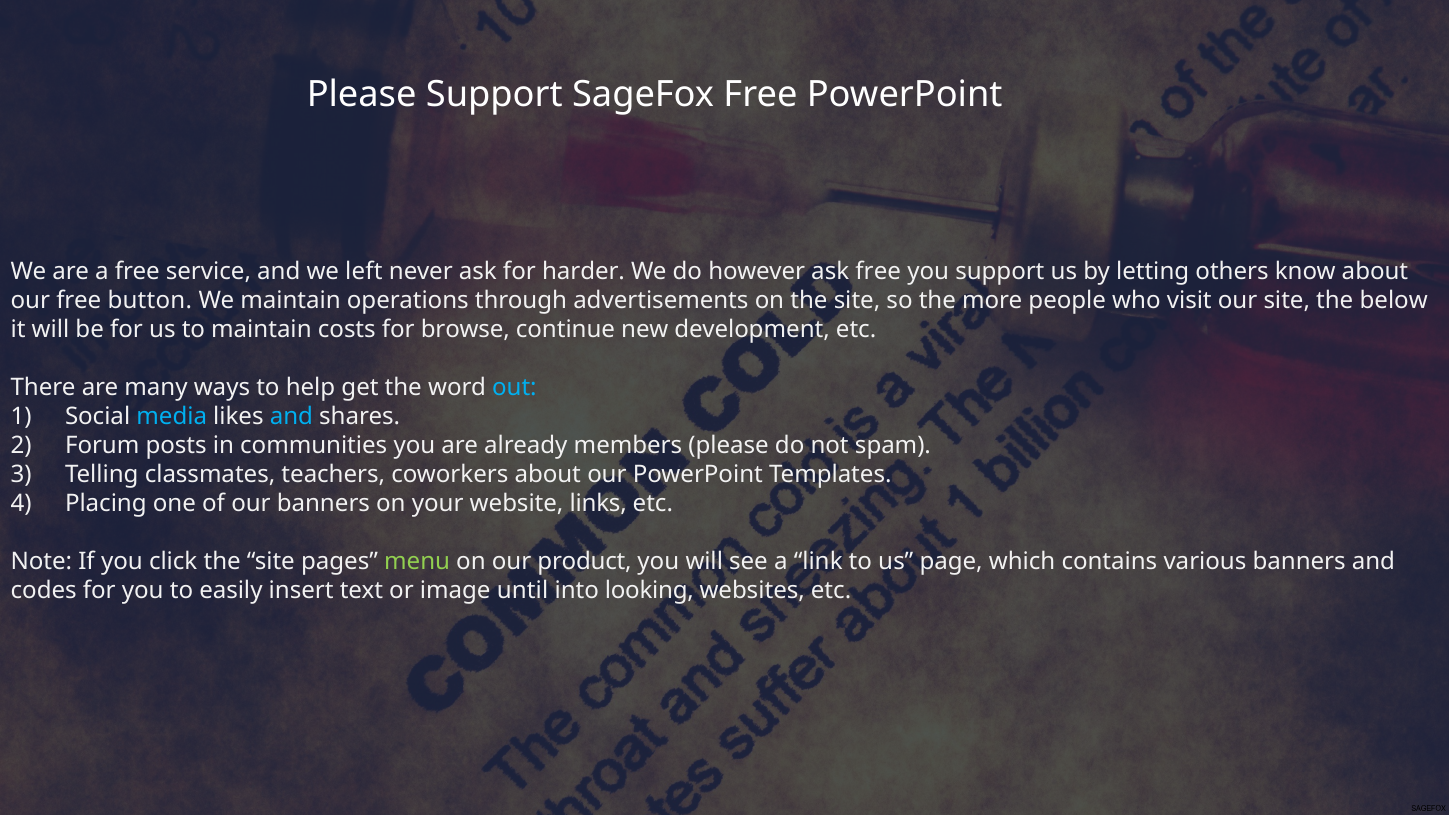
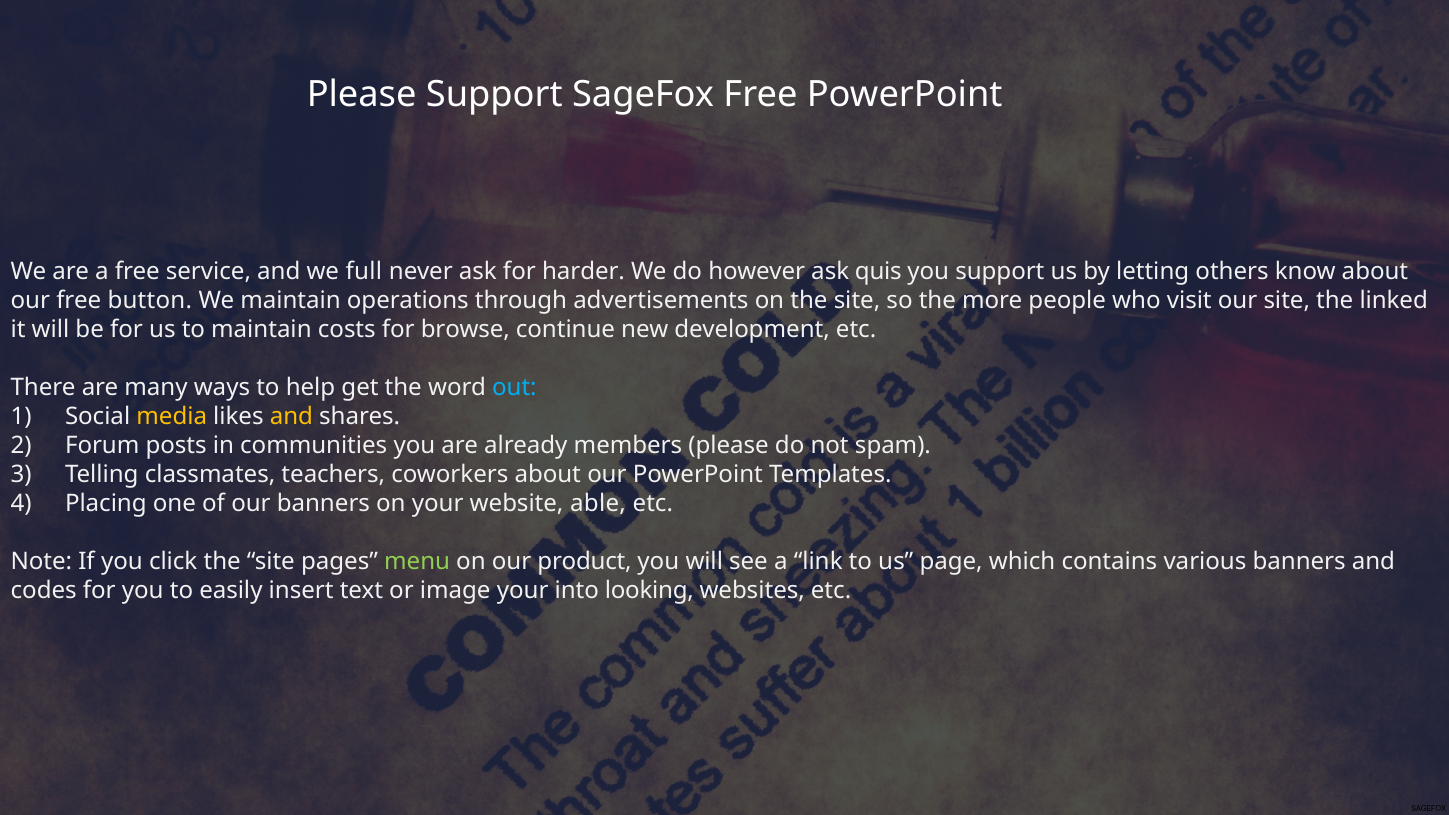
left: left -> full
ask free: free -> quis
below: below -> linked
media colour: light blue -> yellow
and at (291, 416) colour: light blue -> yellow
links: links -> able
image until: until -> your
